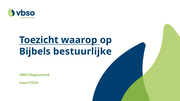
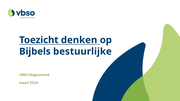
waarop: waarop -> denken
